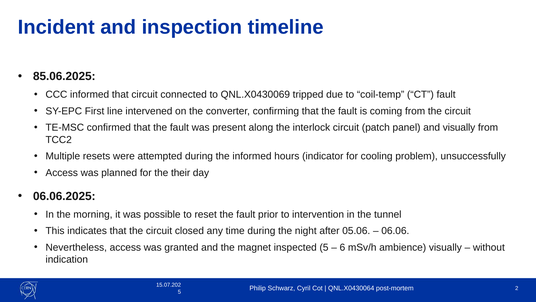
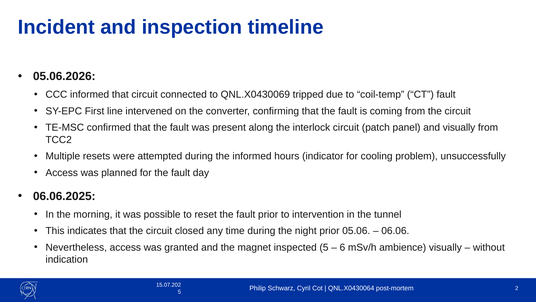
85.06.2025: 85.06.2025 -> 05.06.2026
for the their: their -> fault
night after: after -> prior
